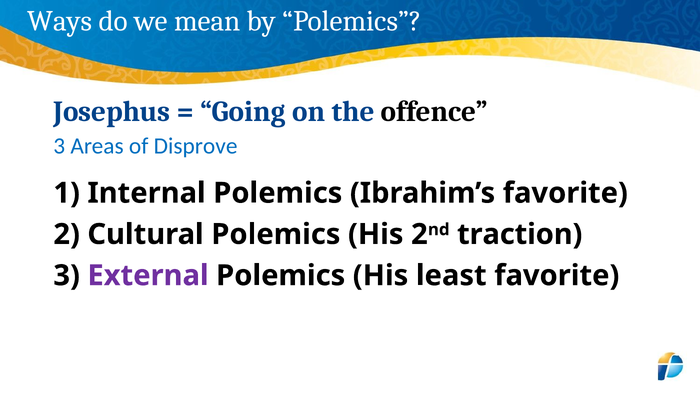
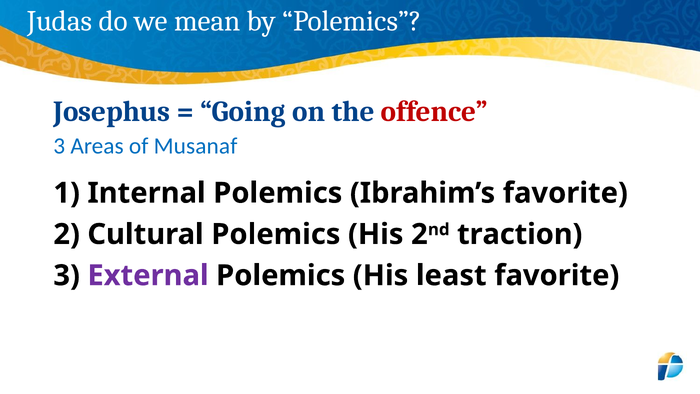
Ways: Ways -> Judas
offence colour: black -> red
Disprove: Disprove -> Musanaf
